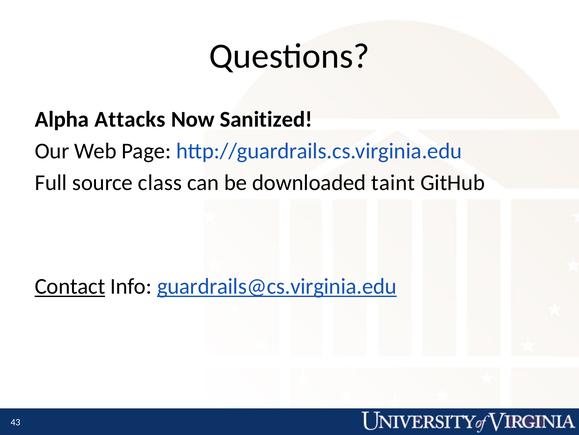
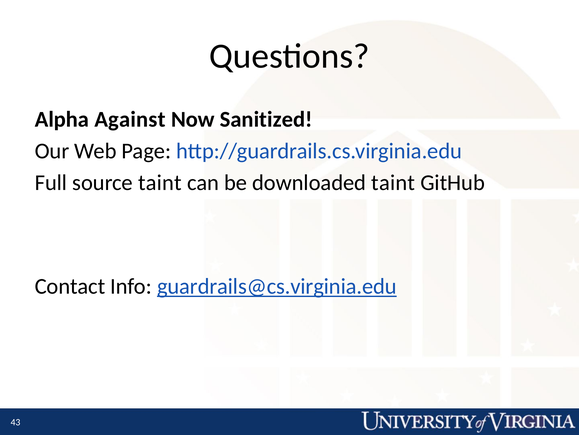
Attacks: Attacks -> Against
source class: class -> taint
Contact underline: present -> none
